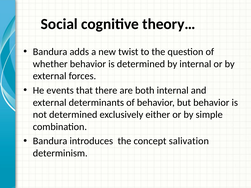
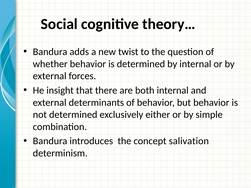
events: events -> insight
